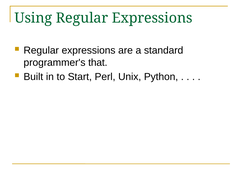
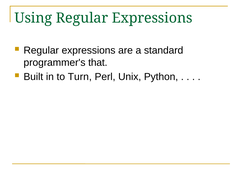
Start: Start -> Turn
